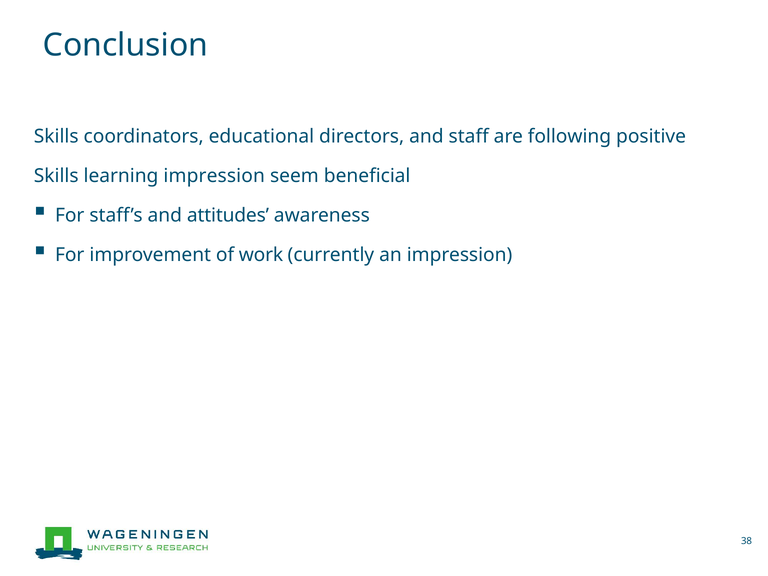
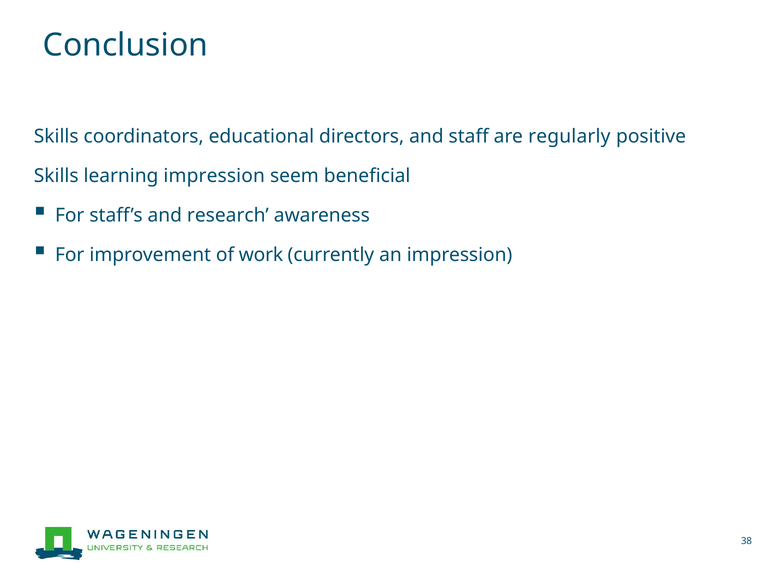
following: following -> regularly
attitudes: attitudes -> research
